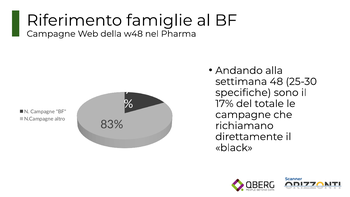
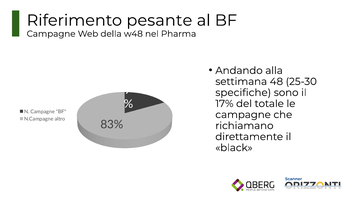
famiglie: famiglie -> pesante
